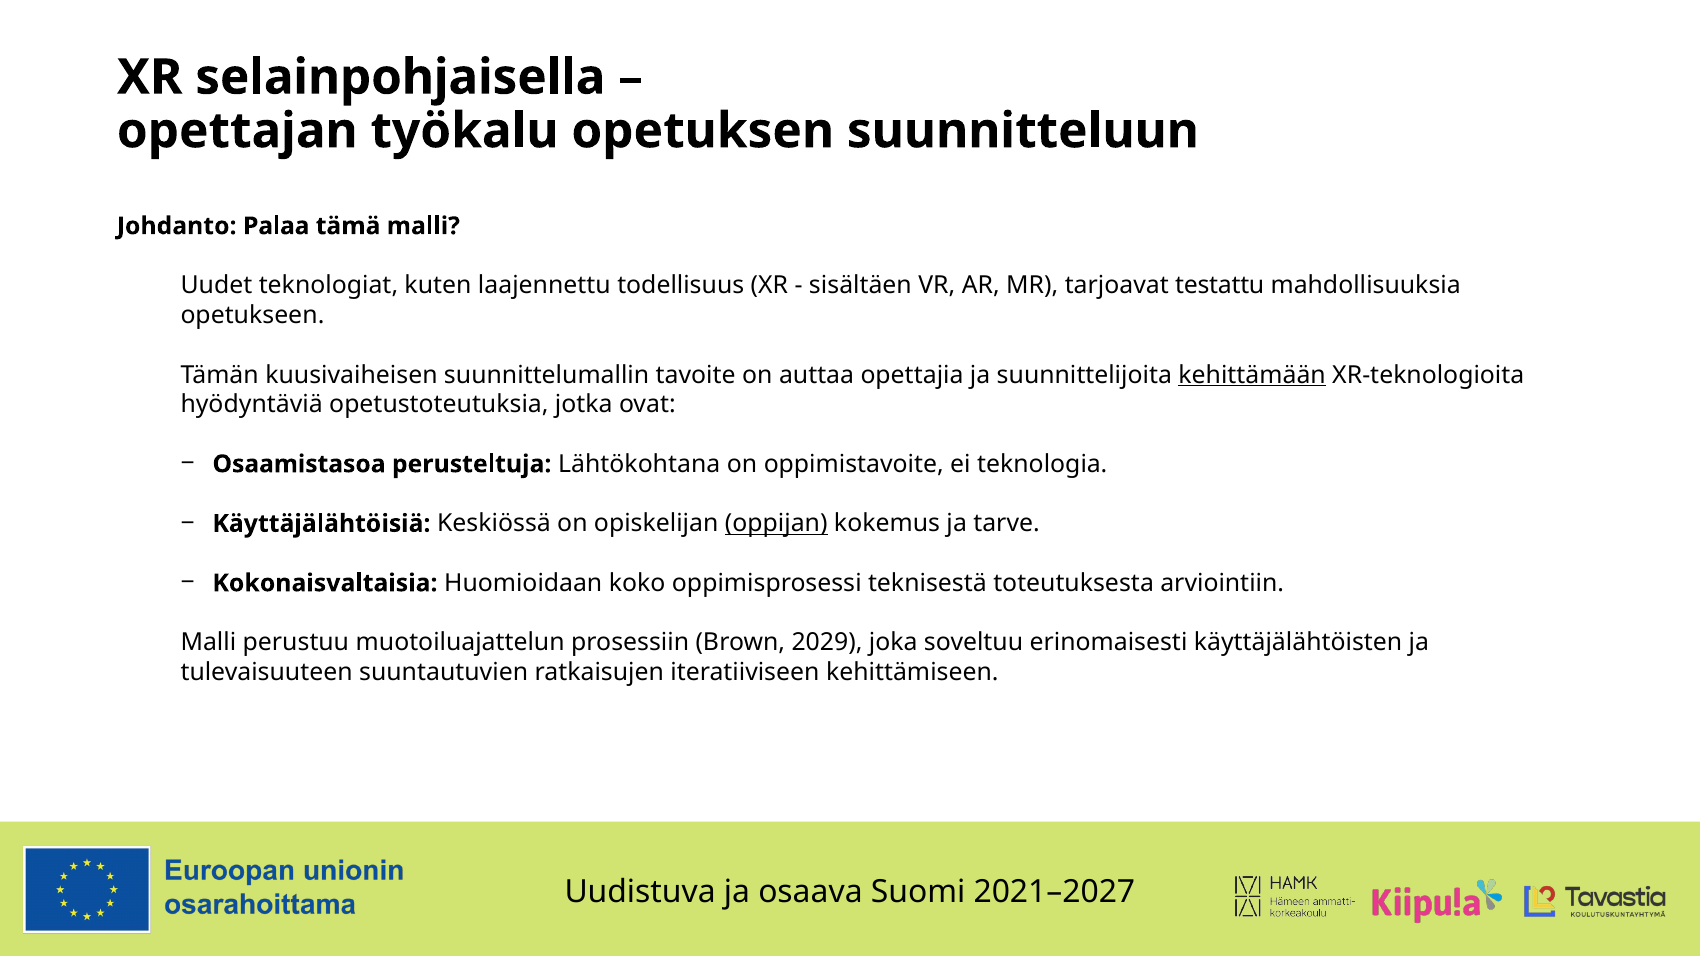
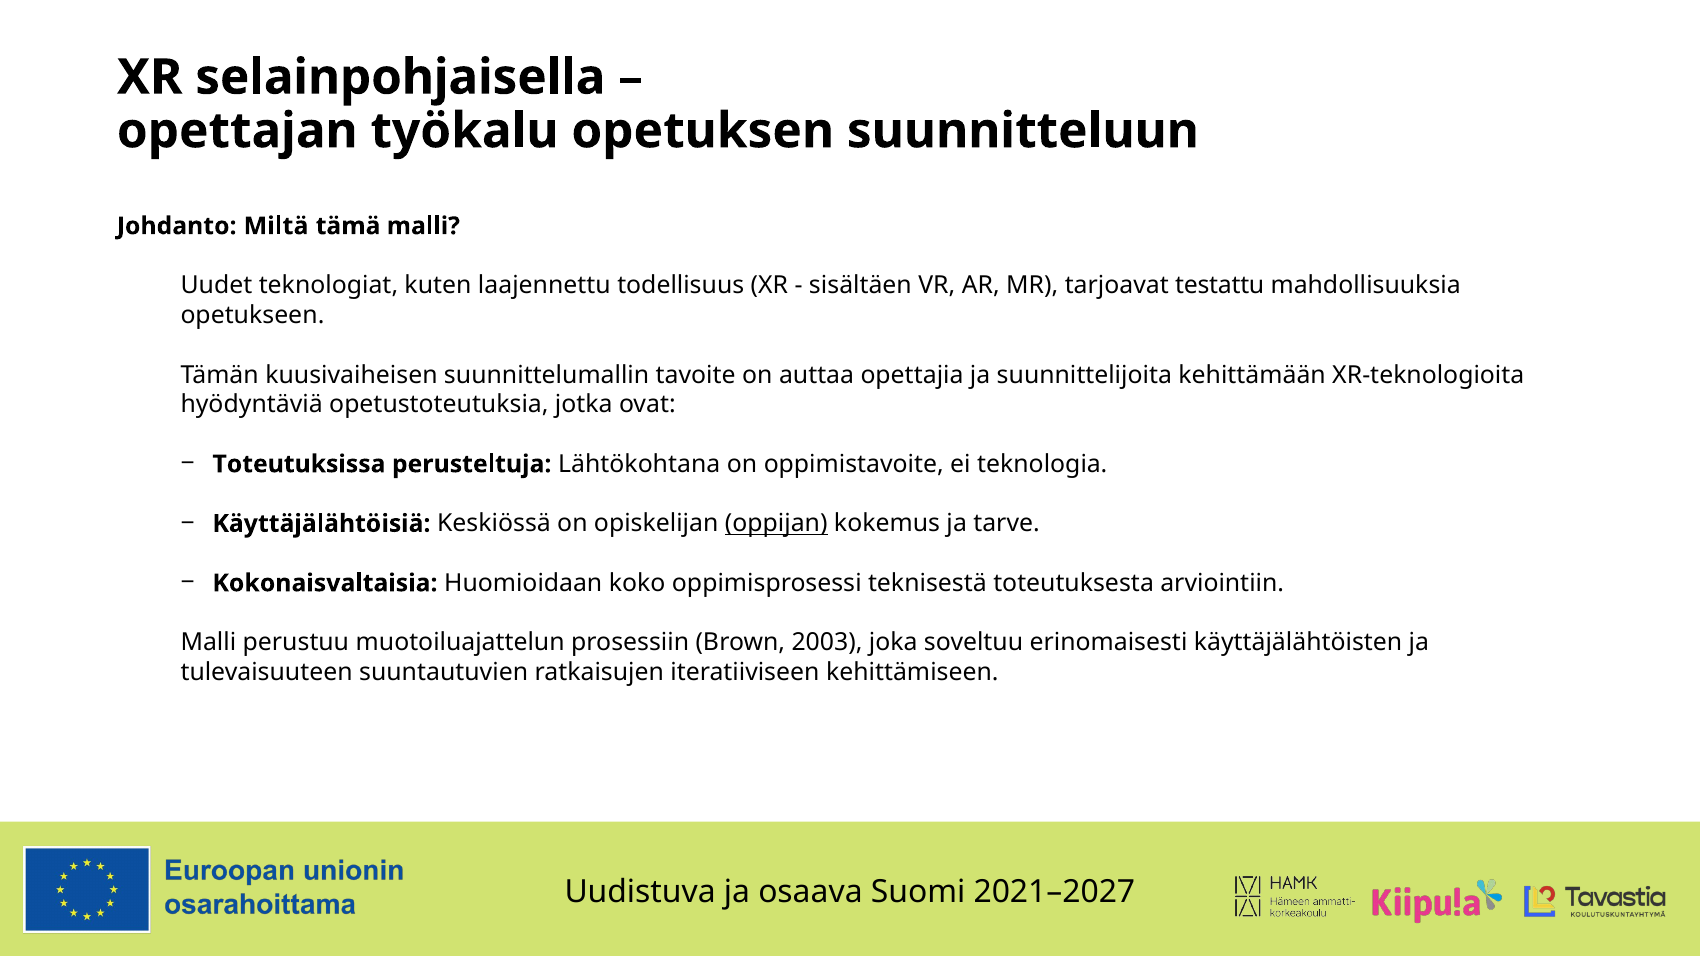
Palaa: Palaa -> Miltä
kehittämään underline: present -> none
Osaamistasoa: Osaamistasoa -> Toteutuksissa
2029: 2029 -> 2003
